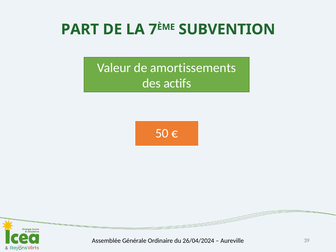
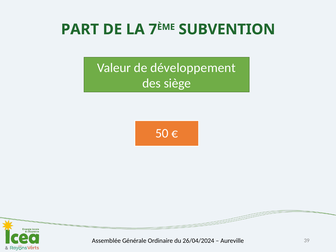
amortissements: amortissements -> développement
actifs: actifs -> siège
